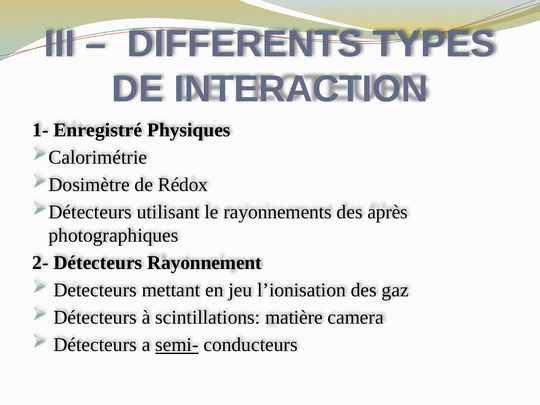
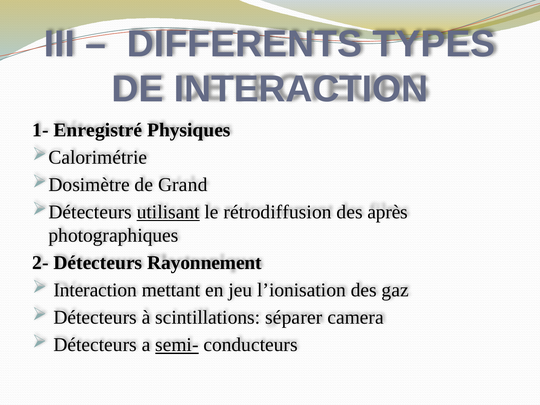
Rédox: Rédox -> Grand
utilisant underline: none -> present
rayonnements: rayonnements -> rétrodiffusion
Detecteurs at (95, 290): Detecteurs -> Interaction
matière: matière -> séparer
